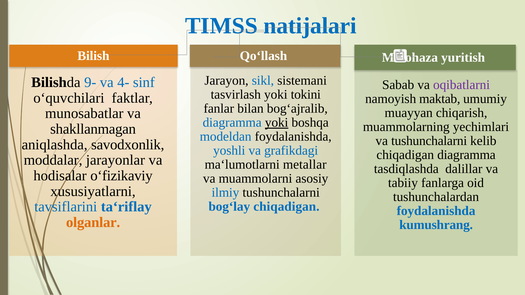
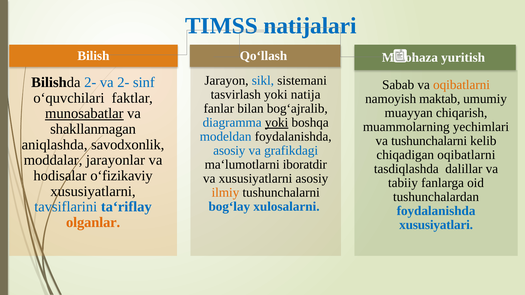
Bilishda 9-: 9- -> 2-
va 4-: 4- -> 2-
oqibatlarni at (462, 85) colour: purple -> orange
tokini: tokini -> natija
munosabatlar underline: none -> present
yoshli at (229, 151): yoshli -> asosiy
chiqadigan diagramma: diagramma -> oqibatlarni
metallar: metallar -> iboratdir
va muammolarni: muammolarni -> xususiyatlarni
ilmiy colour: blue -> orange
bog‘lay chiqadigan: chiqadigan -> xulosalarni
kumushrang: kumushrang -> xususiyatlari
